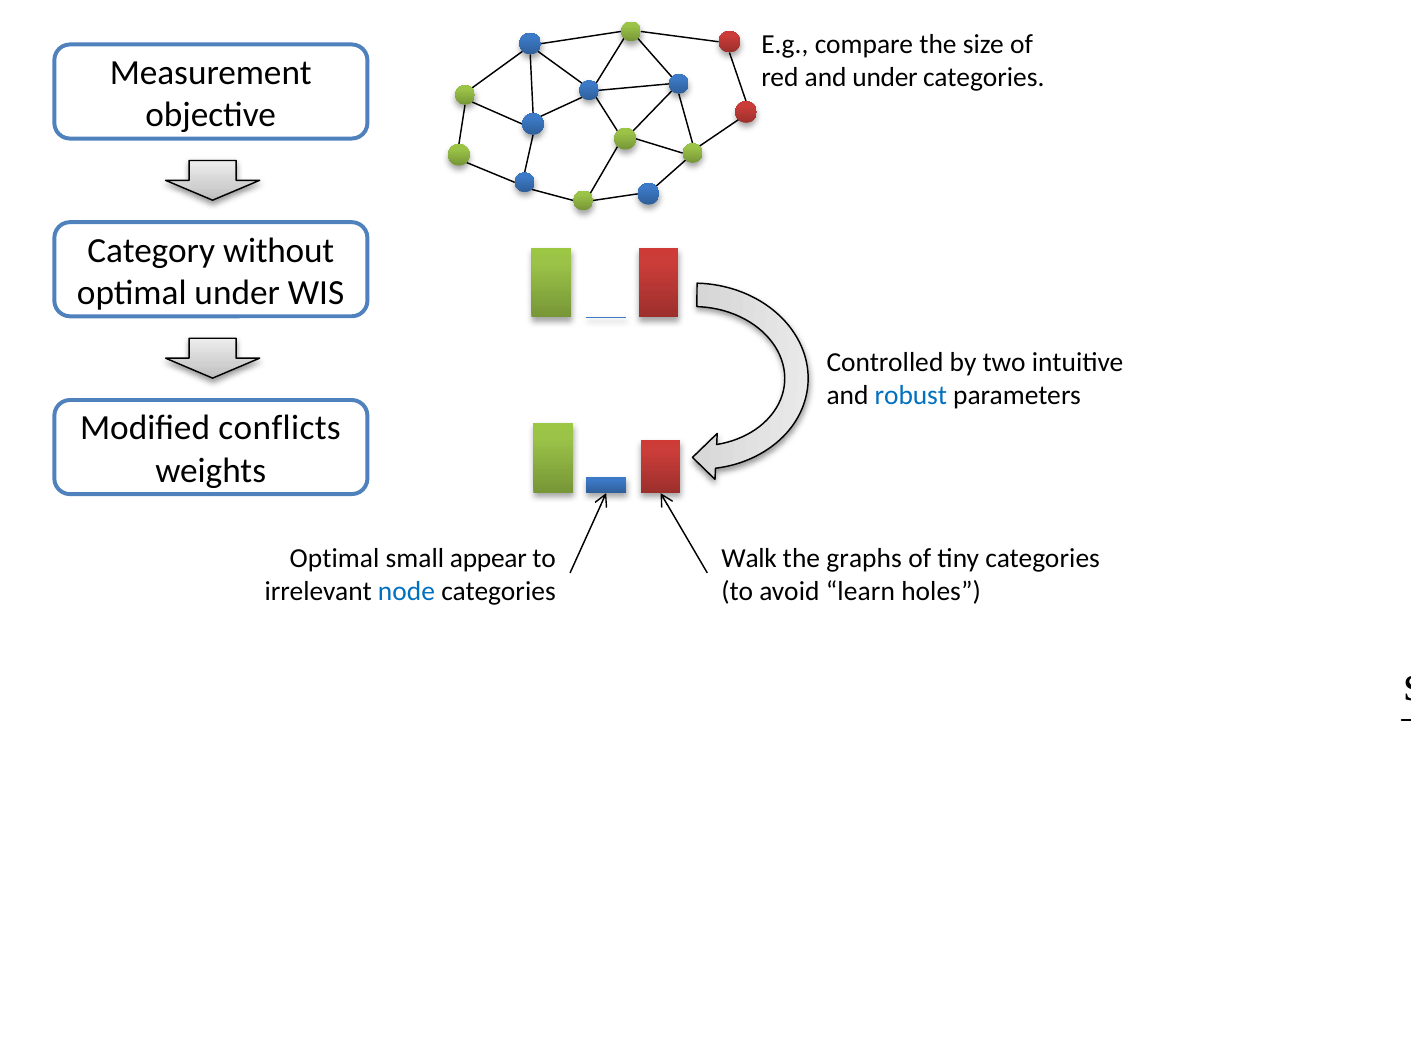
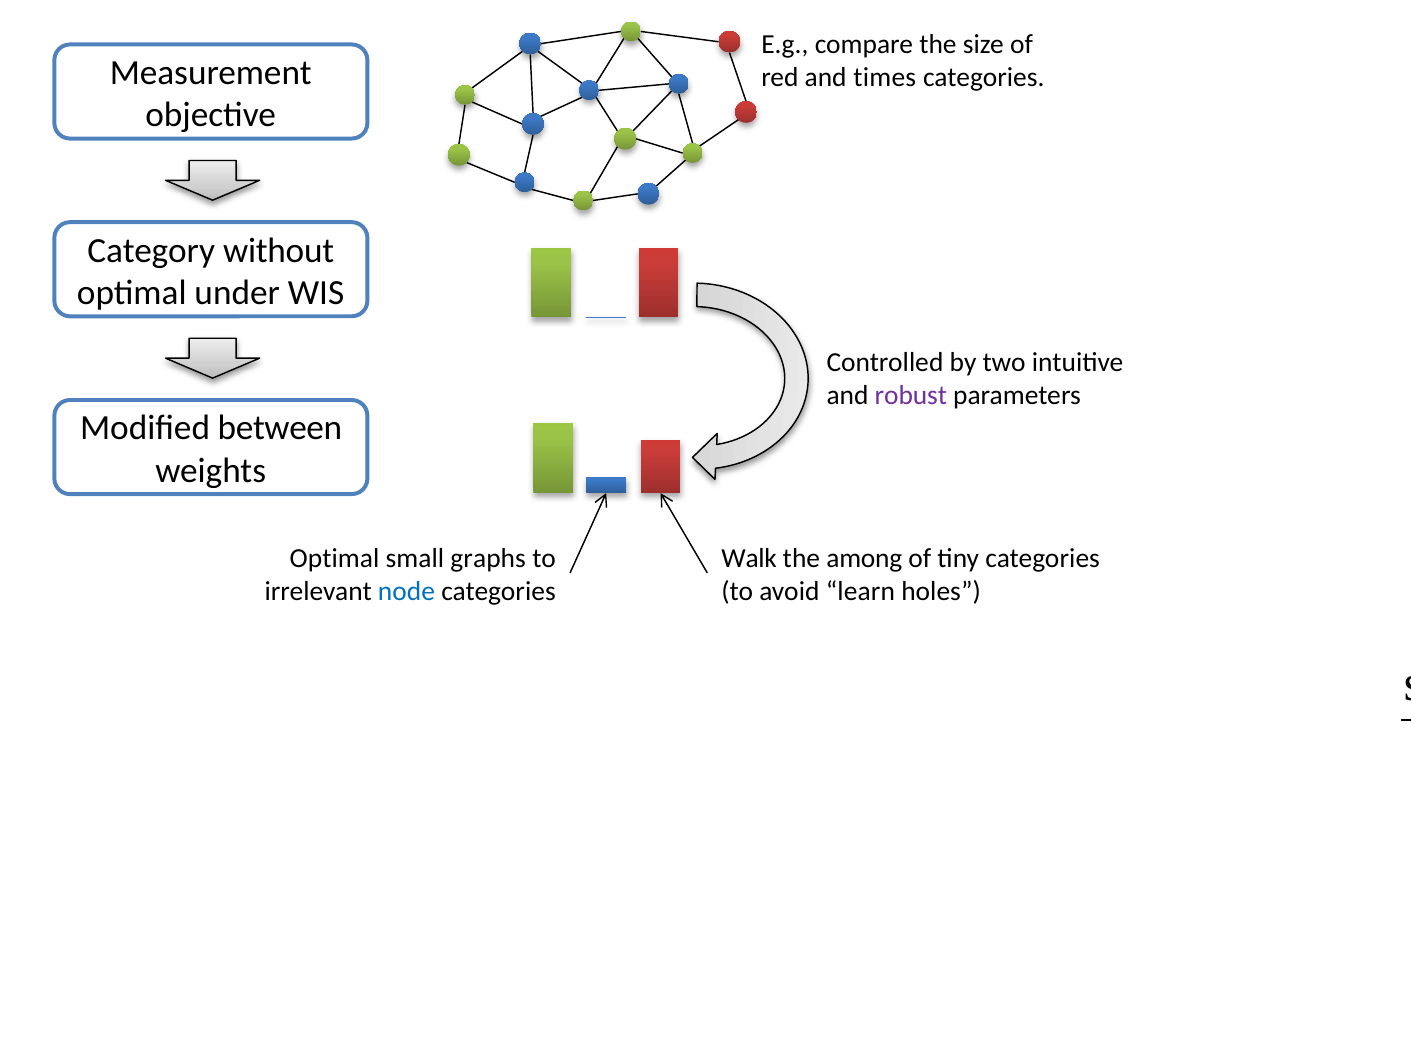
and under: under -> times
robust colour: blue -> purple
conflicts: conflicts -> between
appear: appear -> graphs
graphs: graphs -> among
